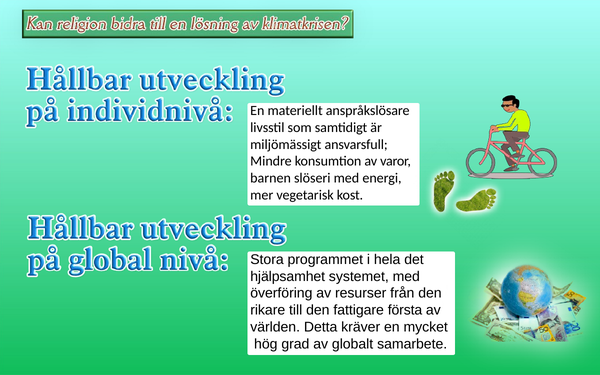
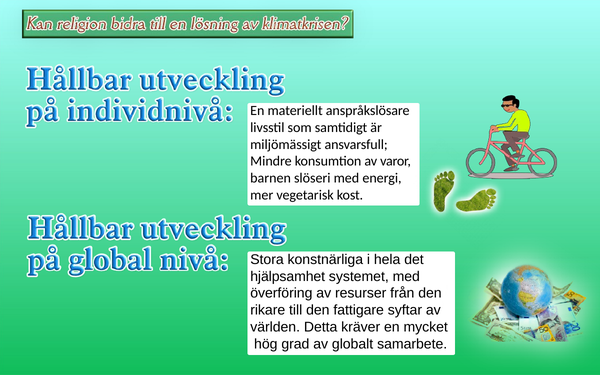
programmet: programmet -> konstnärliga
första: första -> syftar
